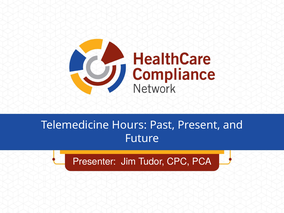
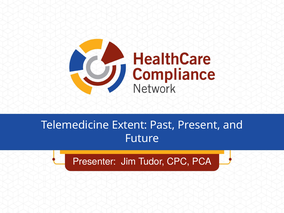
Hours: Hours -> Extent
